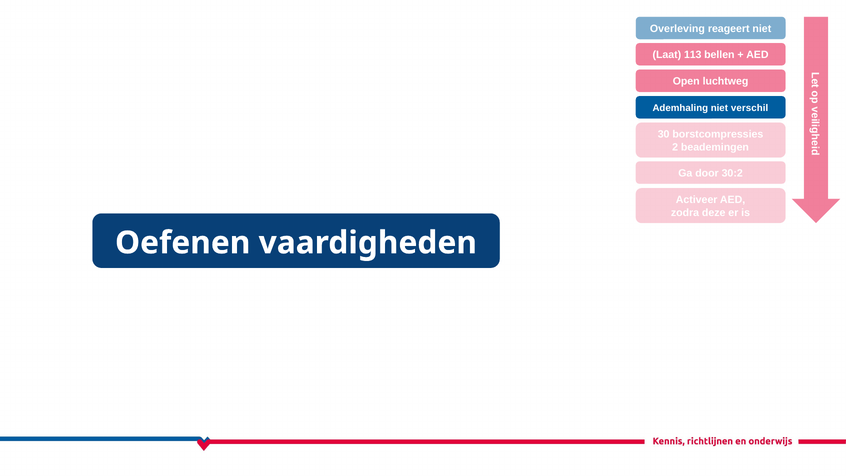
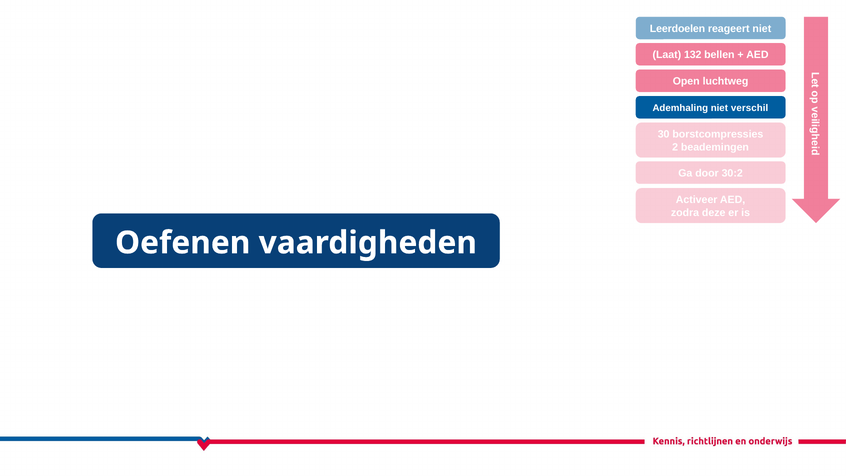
Overleving: Overleving -> Leerdoelen
113: 113 -> 132
